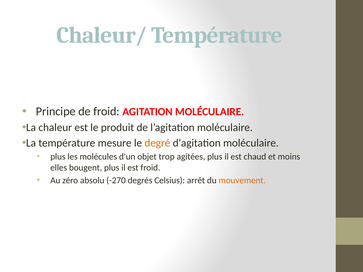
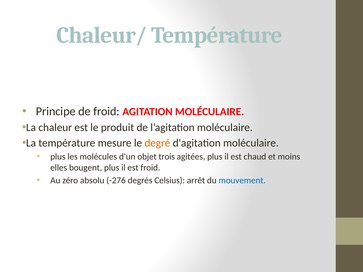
trop: trop -> trois
-270: -270 -> -276
mouvement colour: orange -> blue
